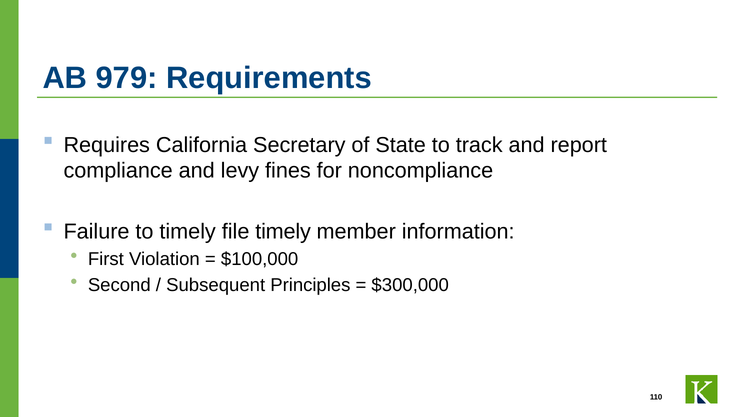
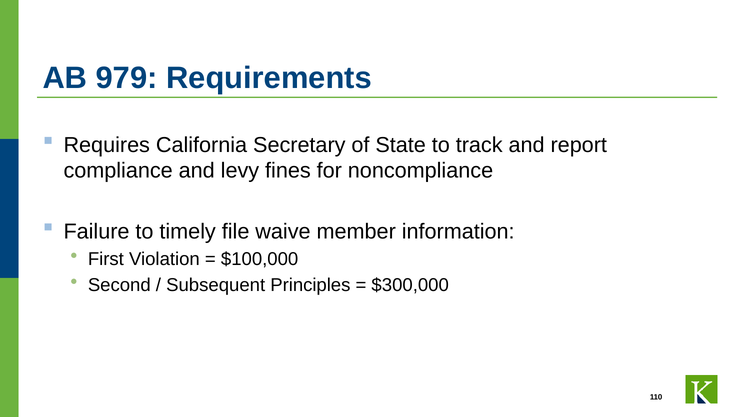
file timely: timely -> waive
